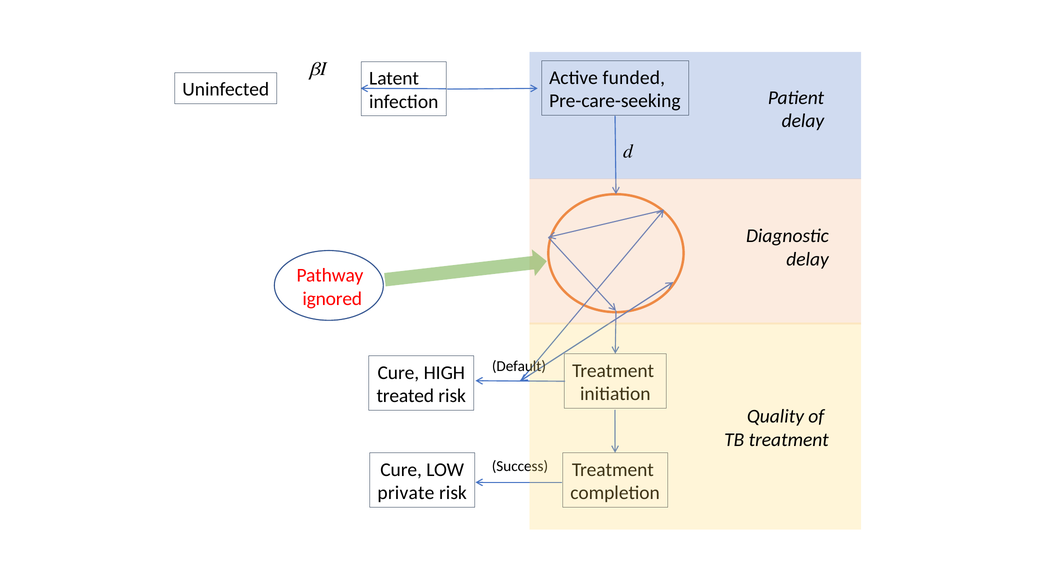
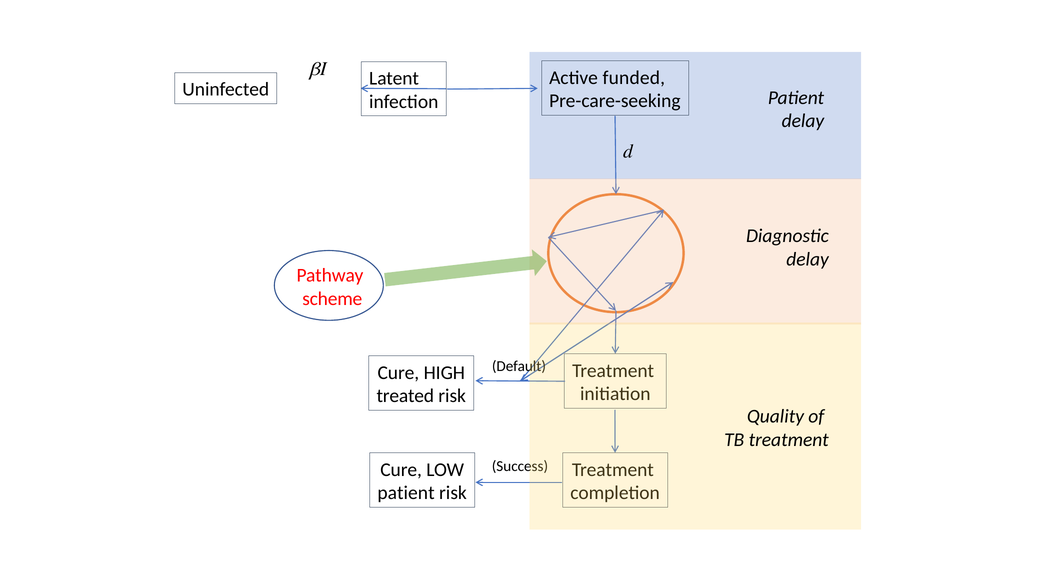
ignored: ignored -> scheme
private at (406, 493): private -> patient
